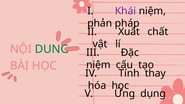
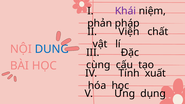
Xuất: Xuất -> Viện
DUNG colour: green -> blue
niệm at (98, 65): niệm -> cùng
thay: thay -> xuất
